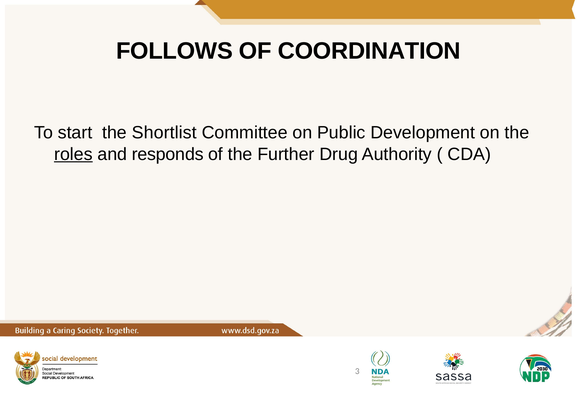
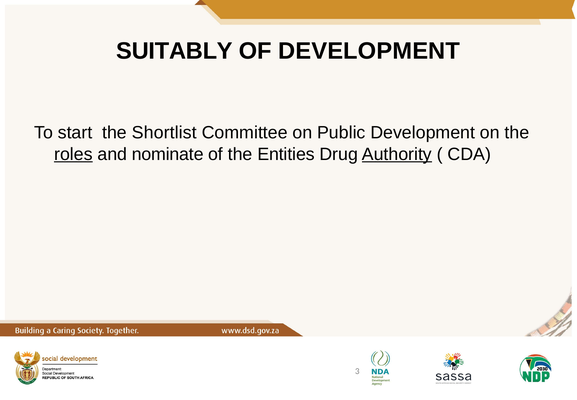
FOLLOWS: FOLLOWS -> SUITABLY
OF COORDINATION: COORDINATION -> DEVELOPMENT
responds: responds -> nominate
Further: Further -> Entities
Authority underline: none -> present
